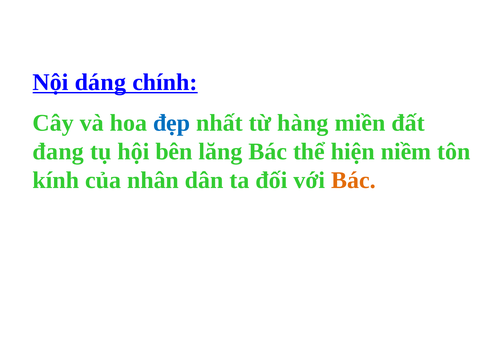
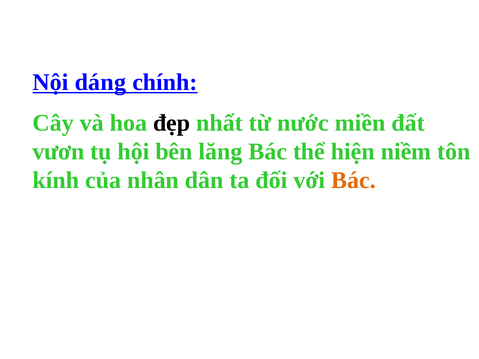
đẹp colour: blue -> black
hàng: hàng -> nước
đang: đang -> vươn
